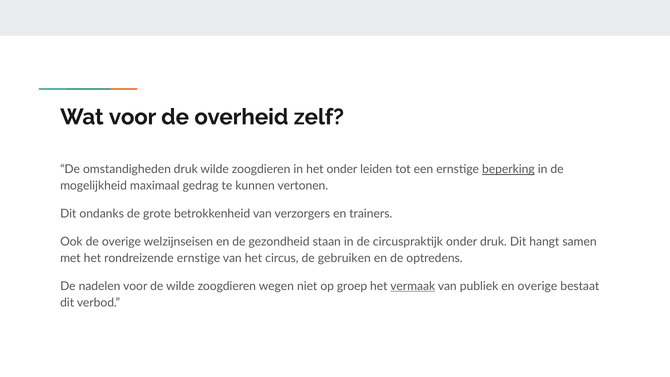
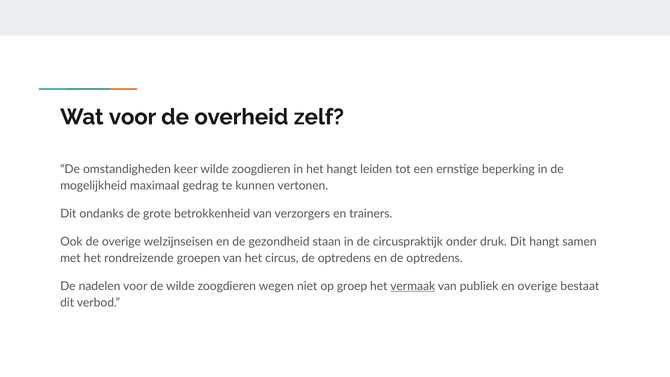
omstandigheden druk: druk -> keer
het onder: onder -> hangt
beperking underline: present -> none
rondreizende ernstige: ernstige -> groepen
circus de gebruiken: gebruiken -> optredens
